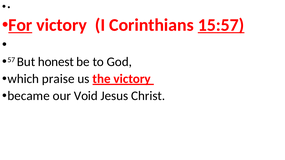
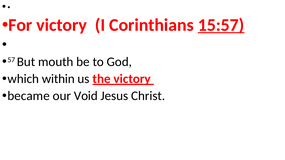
For underline: present -> none
honest: honest -> mouth
praise: praise -> within
